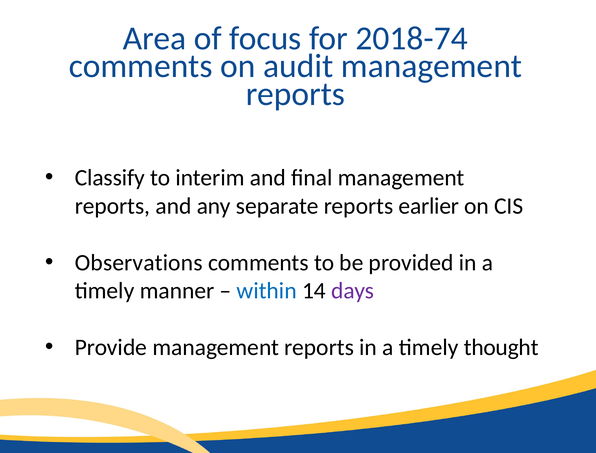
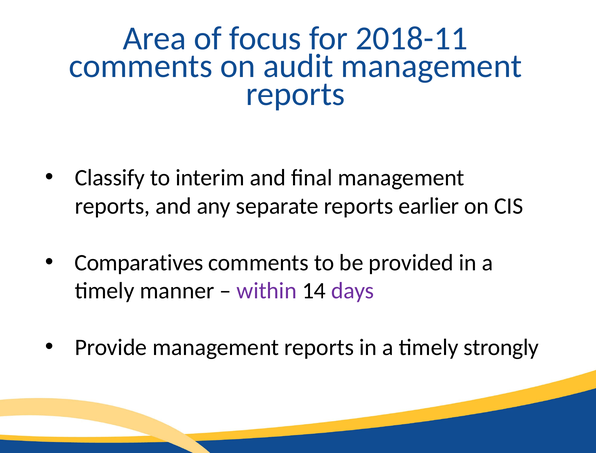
2018-74: 2018-74 -> 2018-11
Observations: Observations -> Comparatives
within colour: blue -> purple
thought: thought -> strongly
